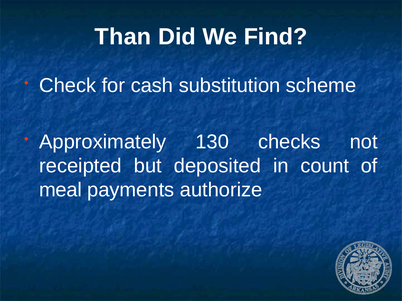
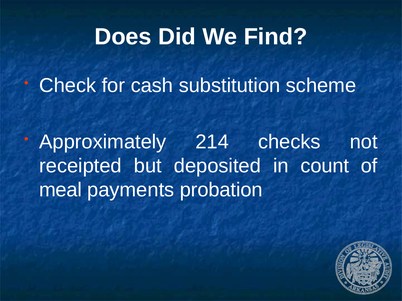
Than: Than -> Does
130: 130 -> 214
authorize: authorize -> probation
